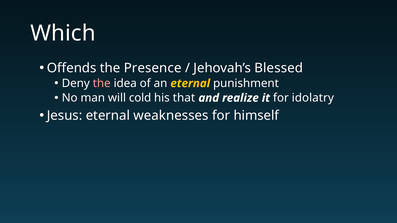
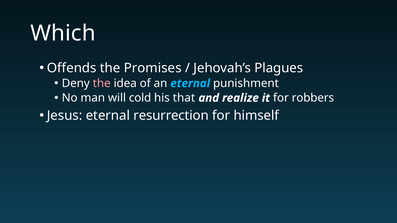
Presence: Presence -> Promises
Blessed: Blessed -> Plagues
eternal at (190, 83) colour: yellow -> light blue
idolatry: idolatry -> robbers
weaknesses: weaknesses -> resurrection
